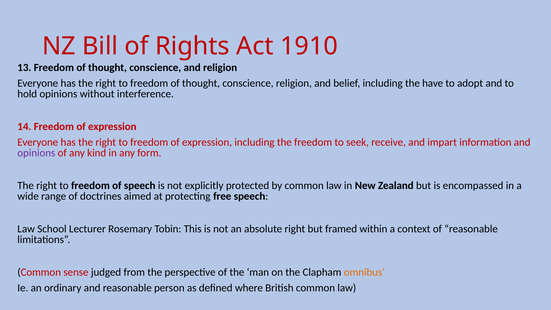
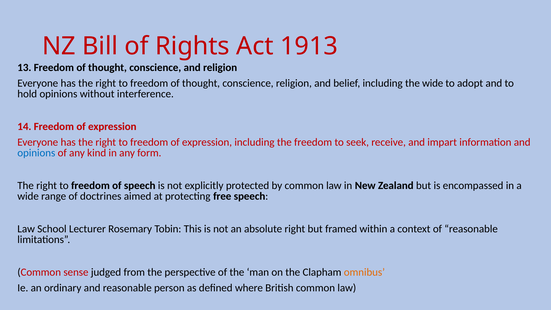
1910: 1910 -> 1913
the have: have -> wide
opinions at (36, 153) colour: purple -> blue
